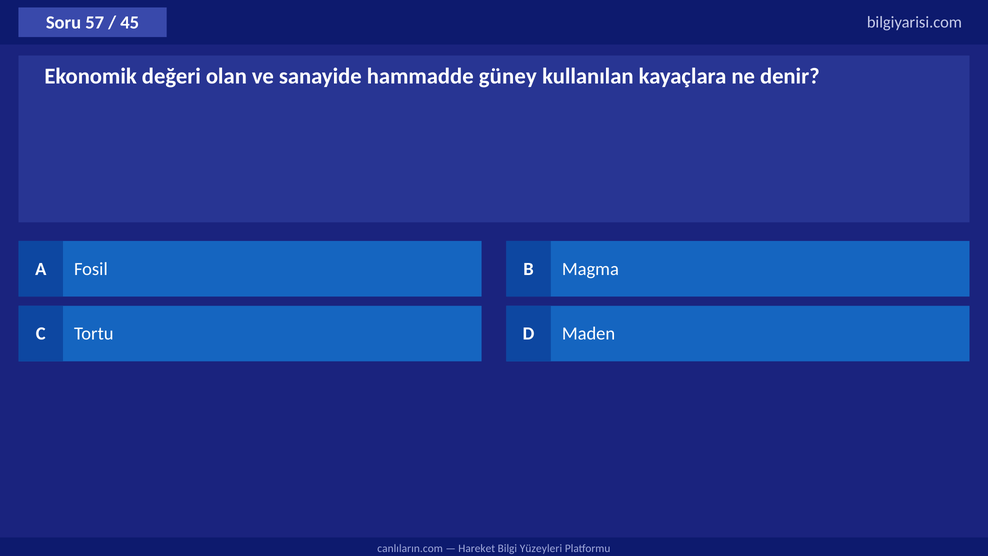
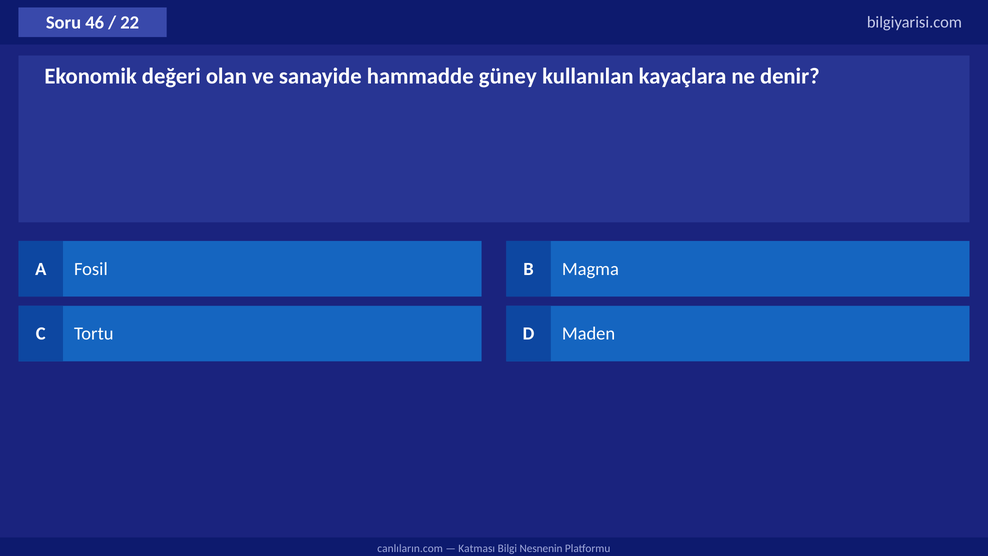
57: 57 -> 46
45: 45 -> 22
Hareket: Hareket -> Katması
Yüzeyleri: Yüzeyleri -> Nesnenin
